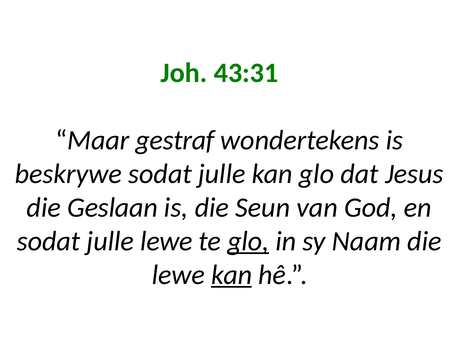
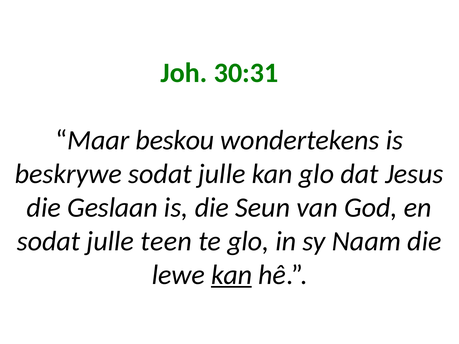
43:31: 43:31 -> 30:31
gestraf: gestraf -> beskou
julle lewe: lewe -> teen
glo at (248, 241) underline: present -> none
